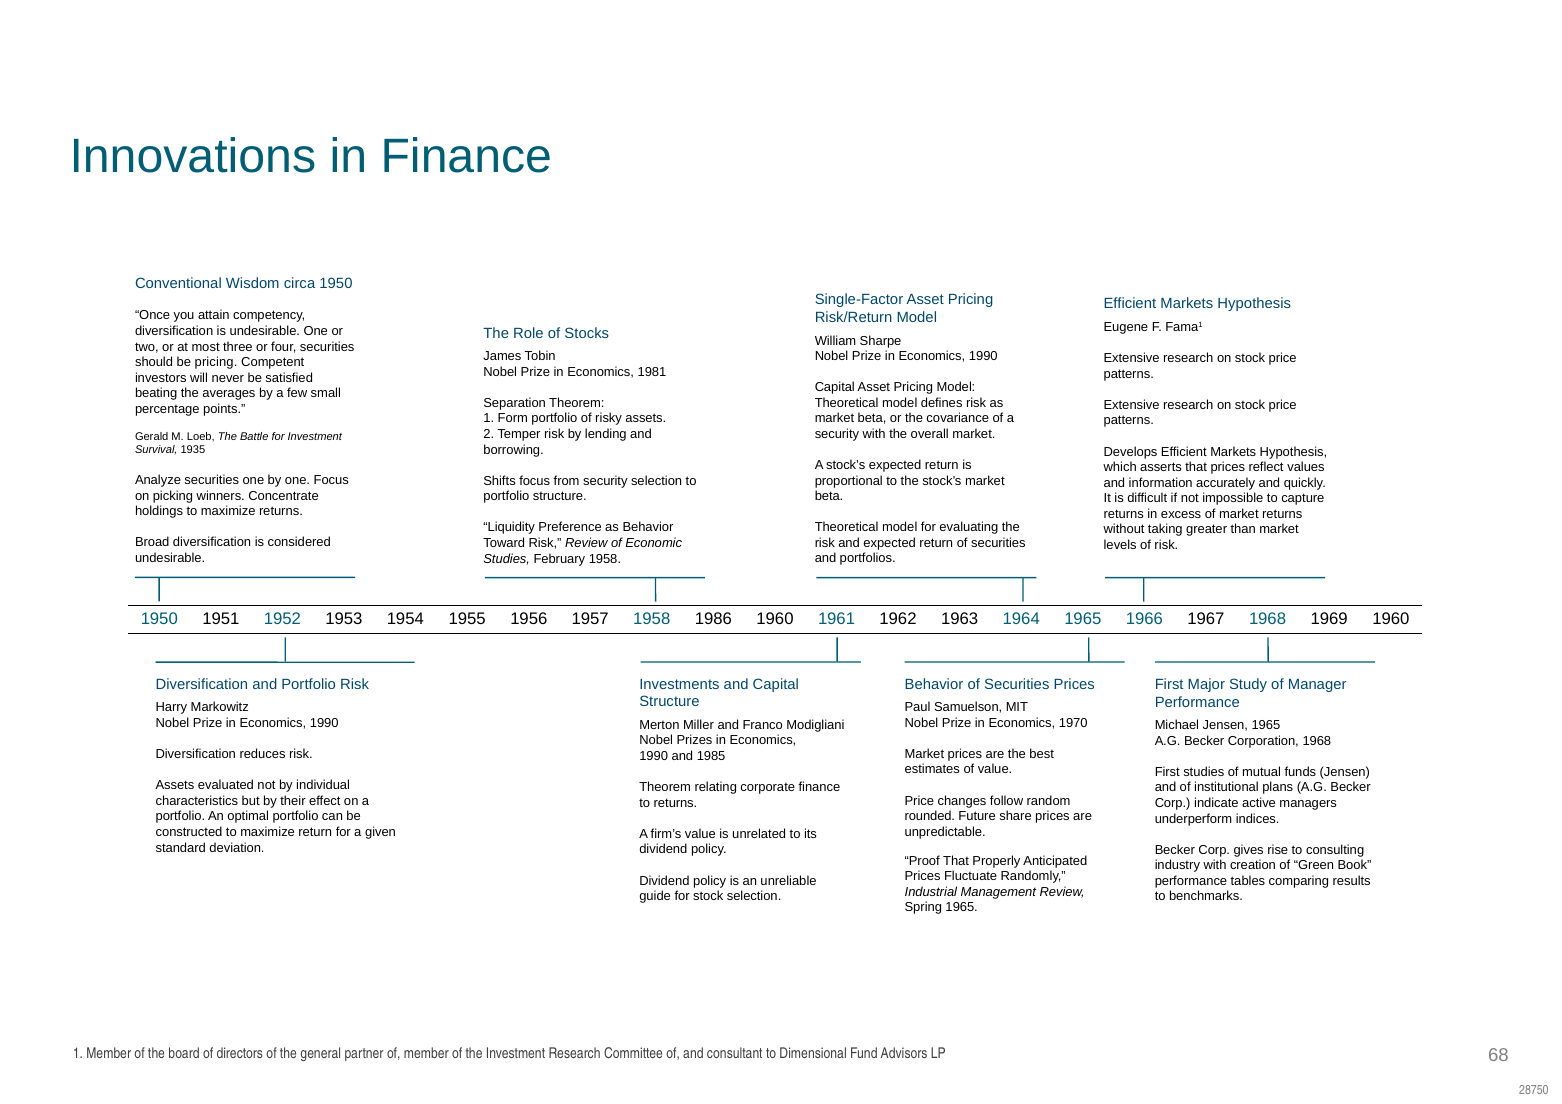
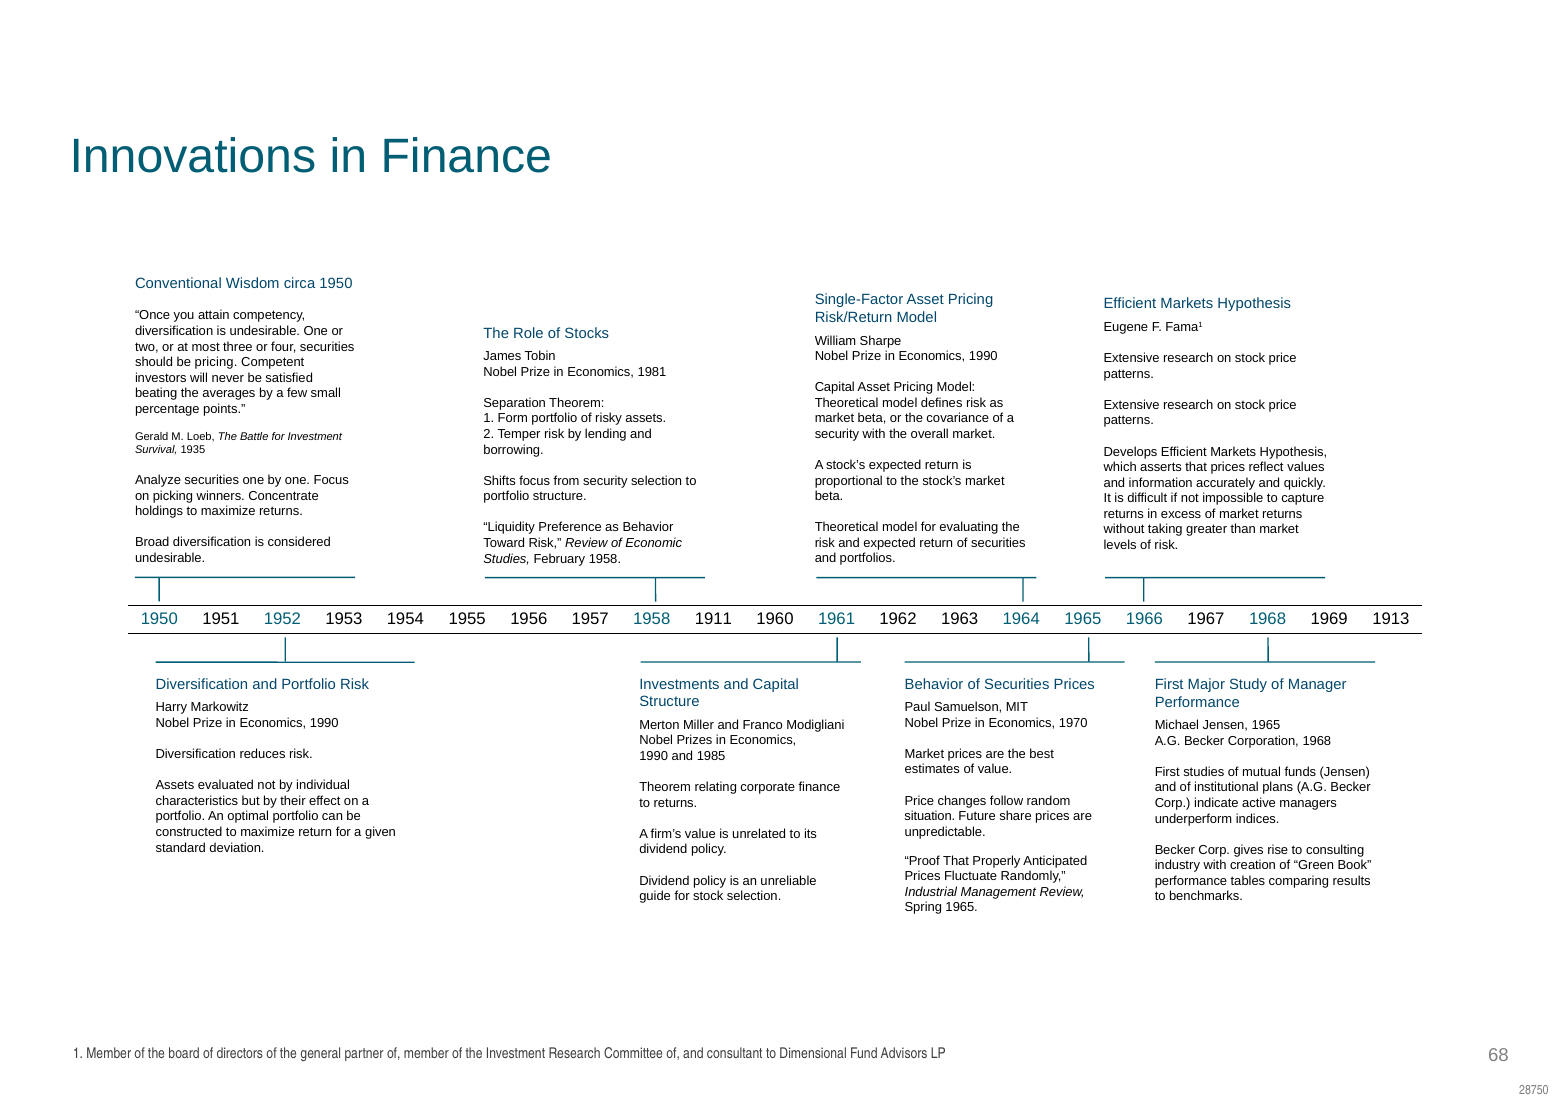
1986: 1986 -> 1911
1969 1960: 1960 -> 1913
rounded: rounded -> situation
